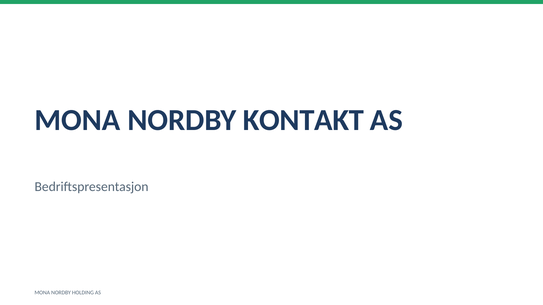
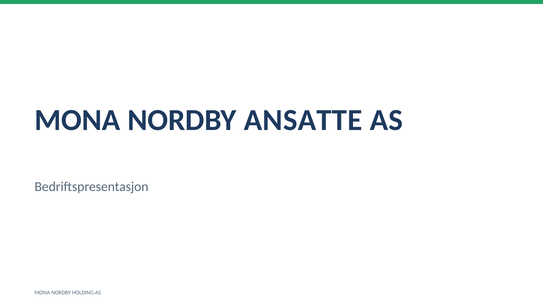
KONTAKT: KONTAKT -> ANSATTE
